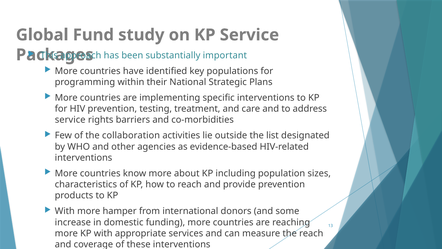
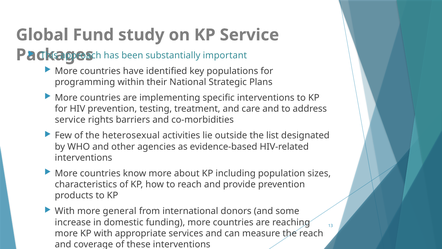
collaboration: collaboration -> heterosexual
hamper: hamper -> general
